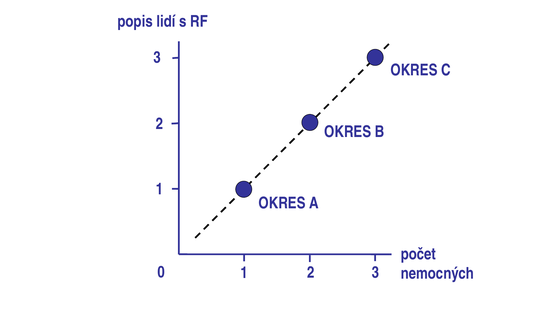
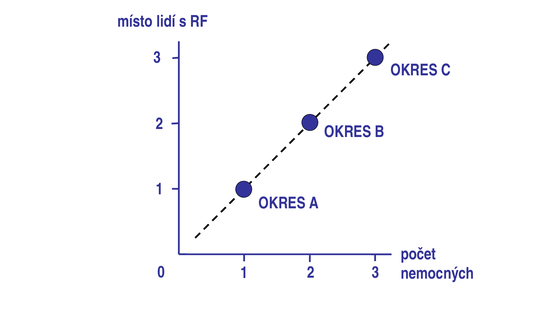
popis: popis -> místo
